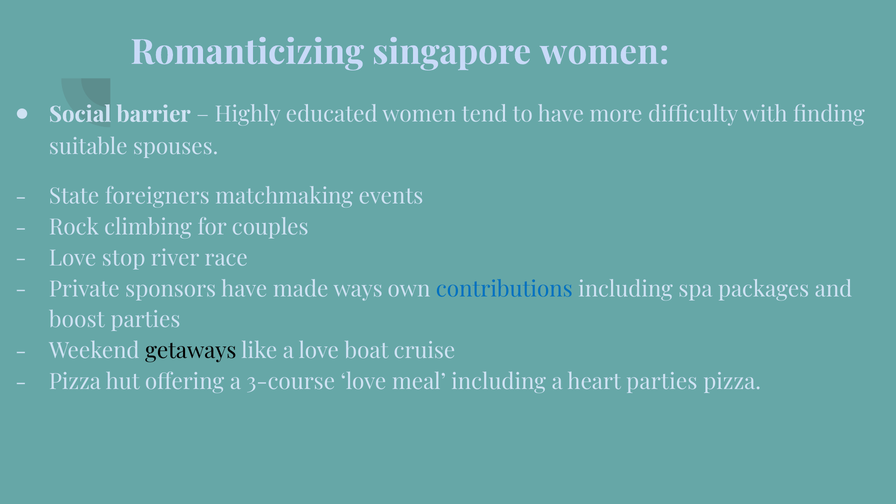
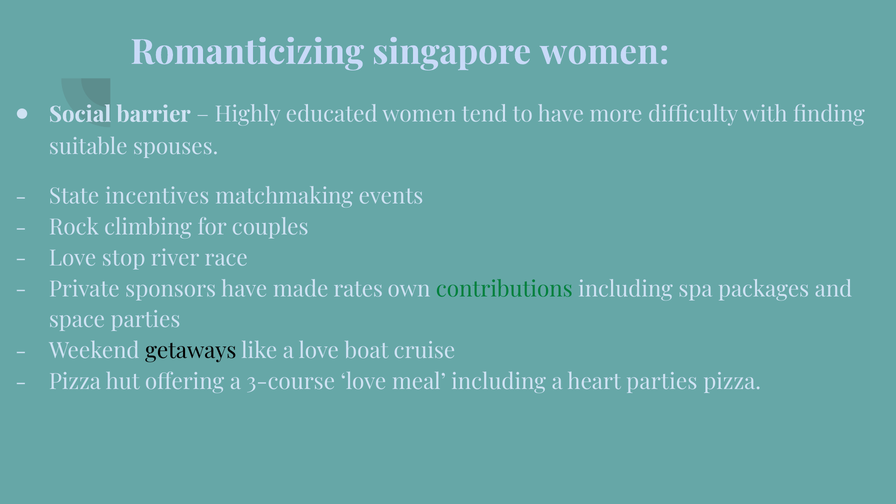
foreigners: foreigners -> incentives
ways: ways -> rates
contributions colour: blue -> green
boost: boost -> space
